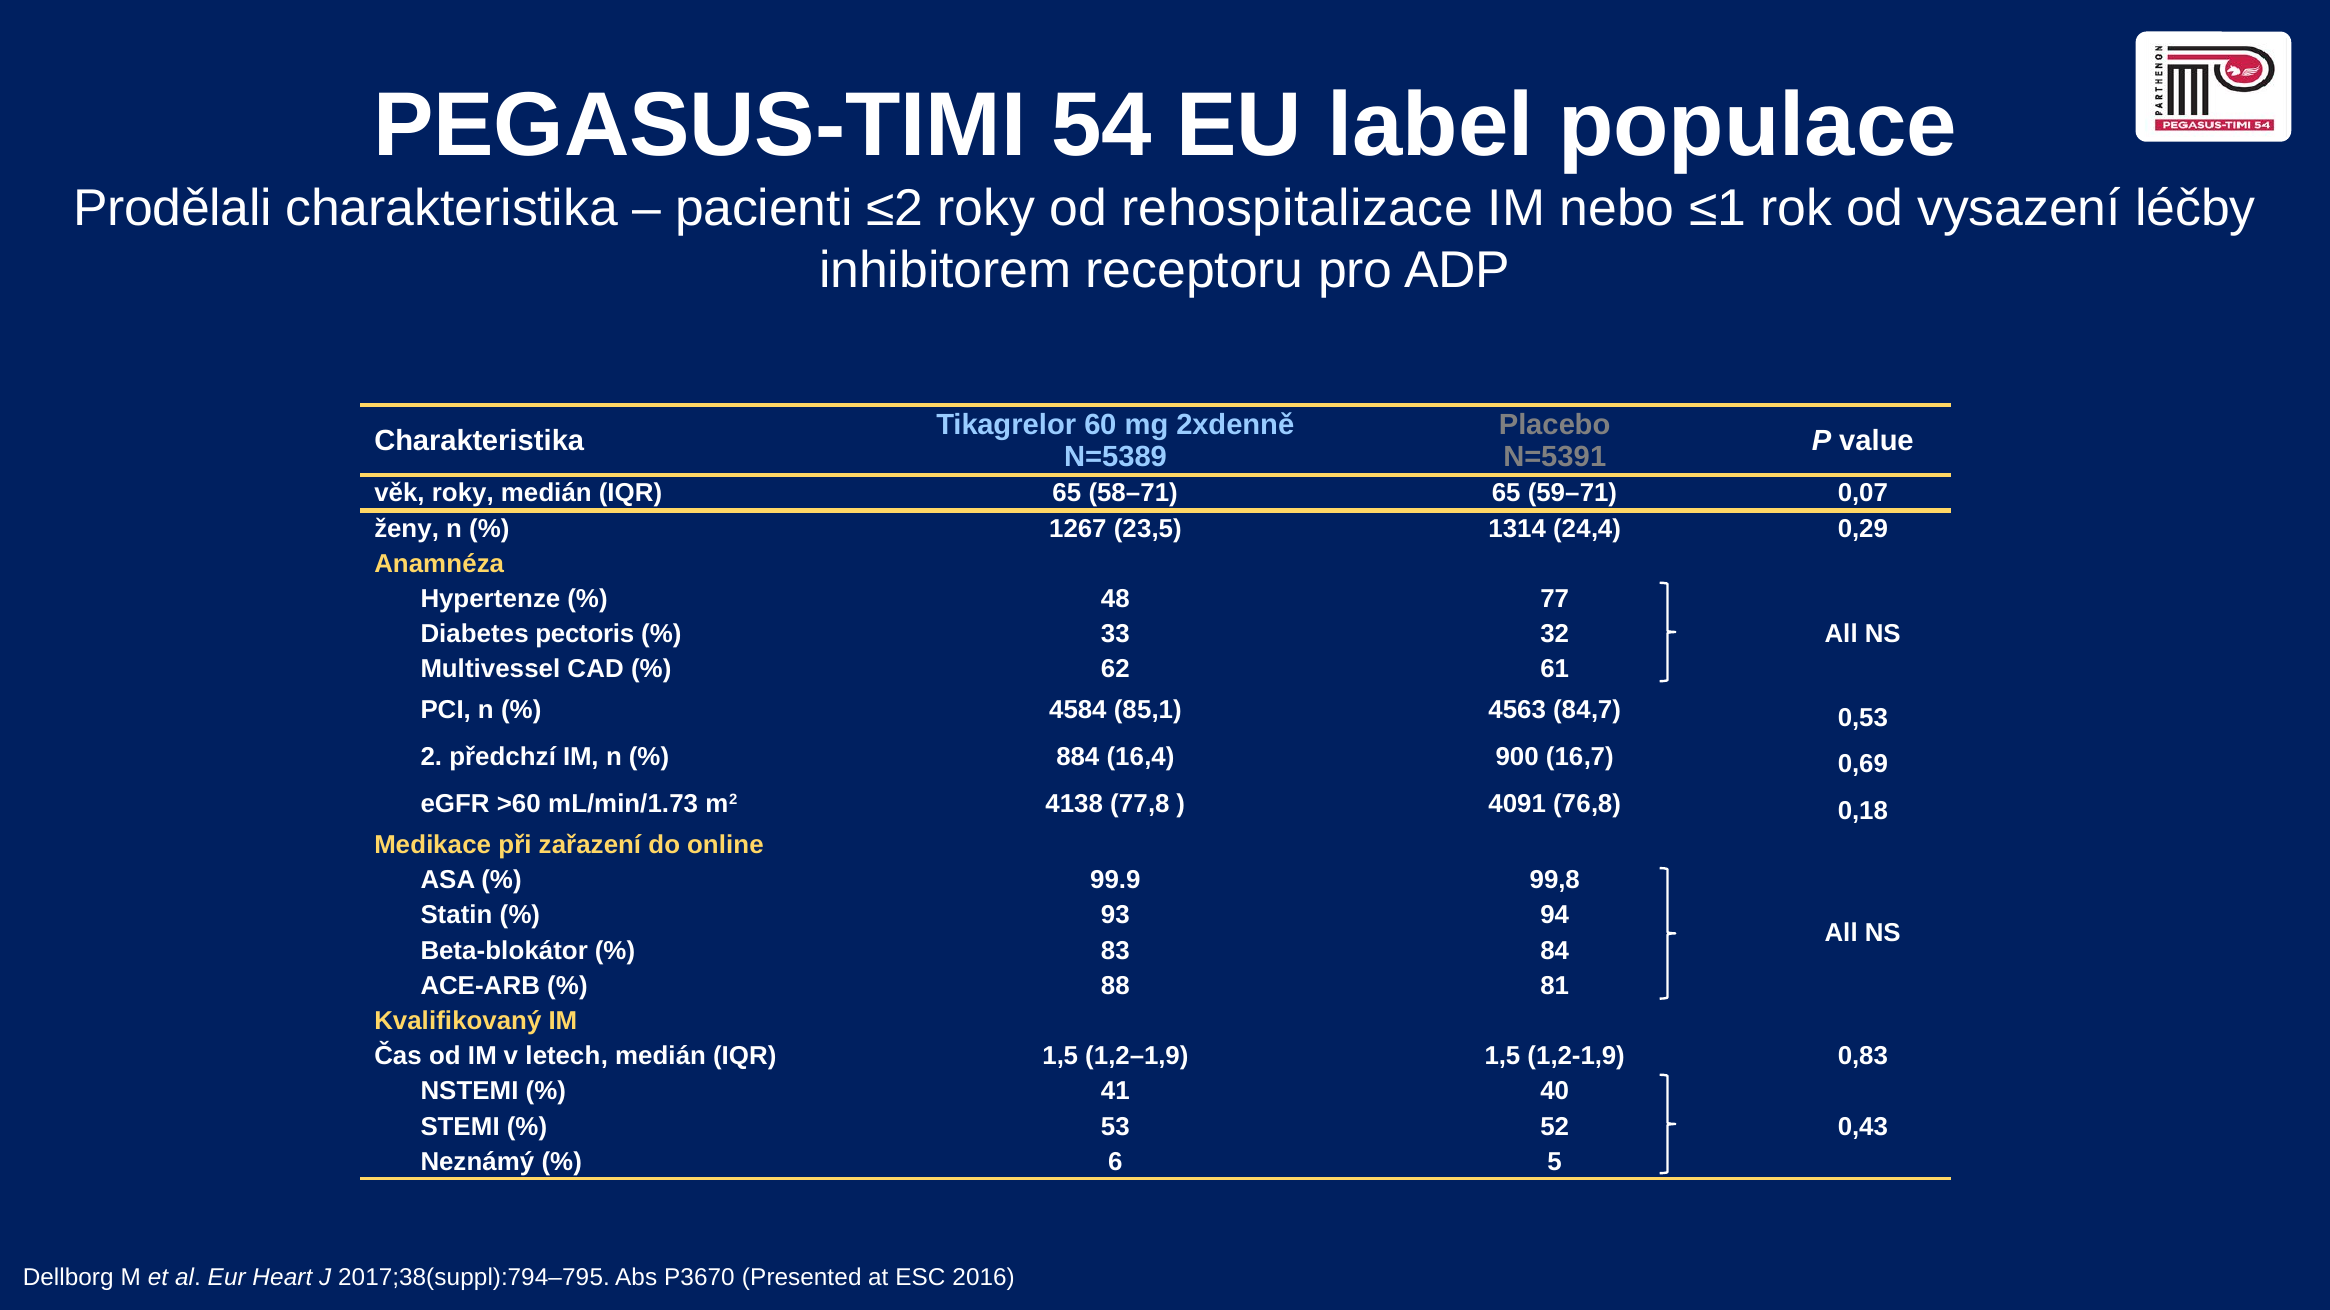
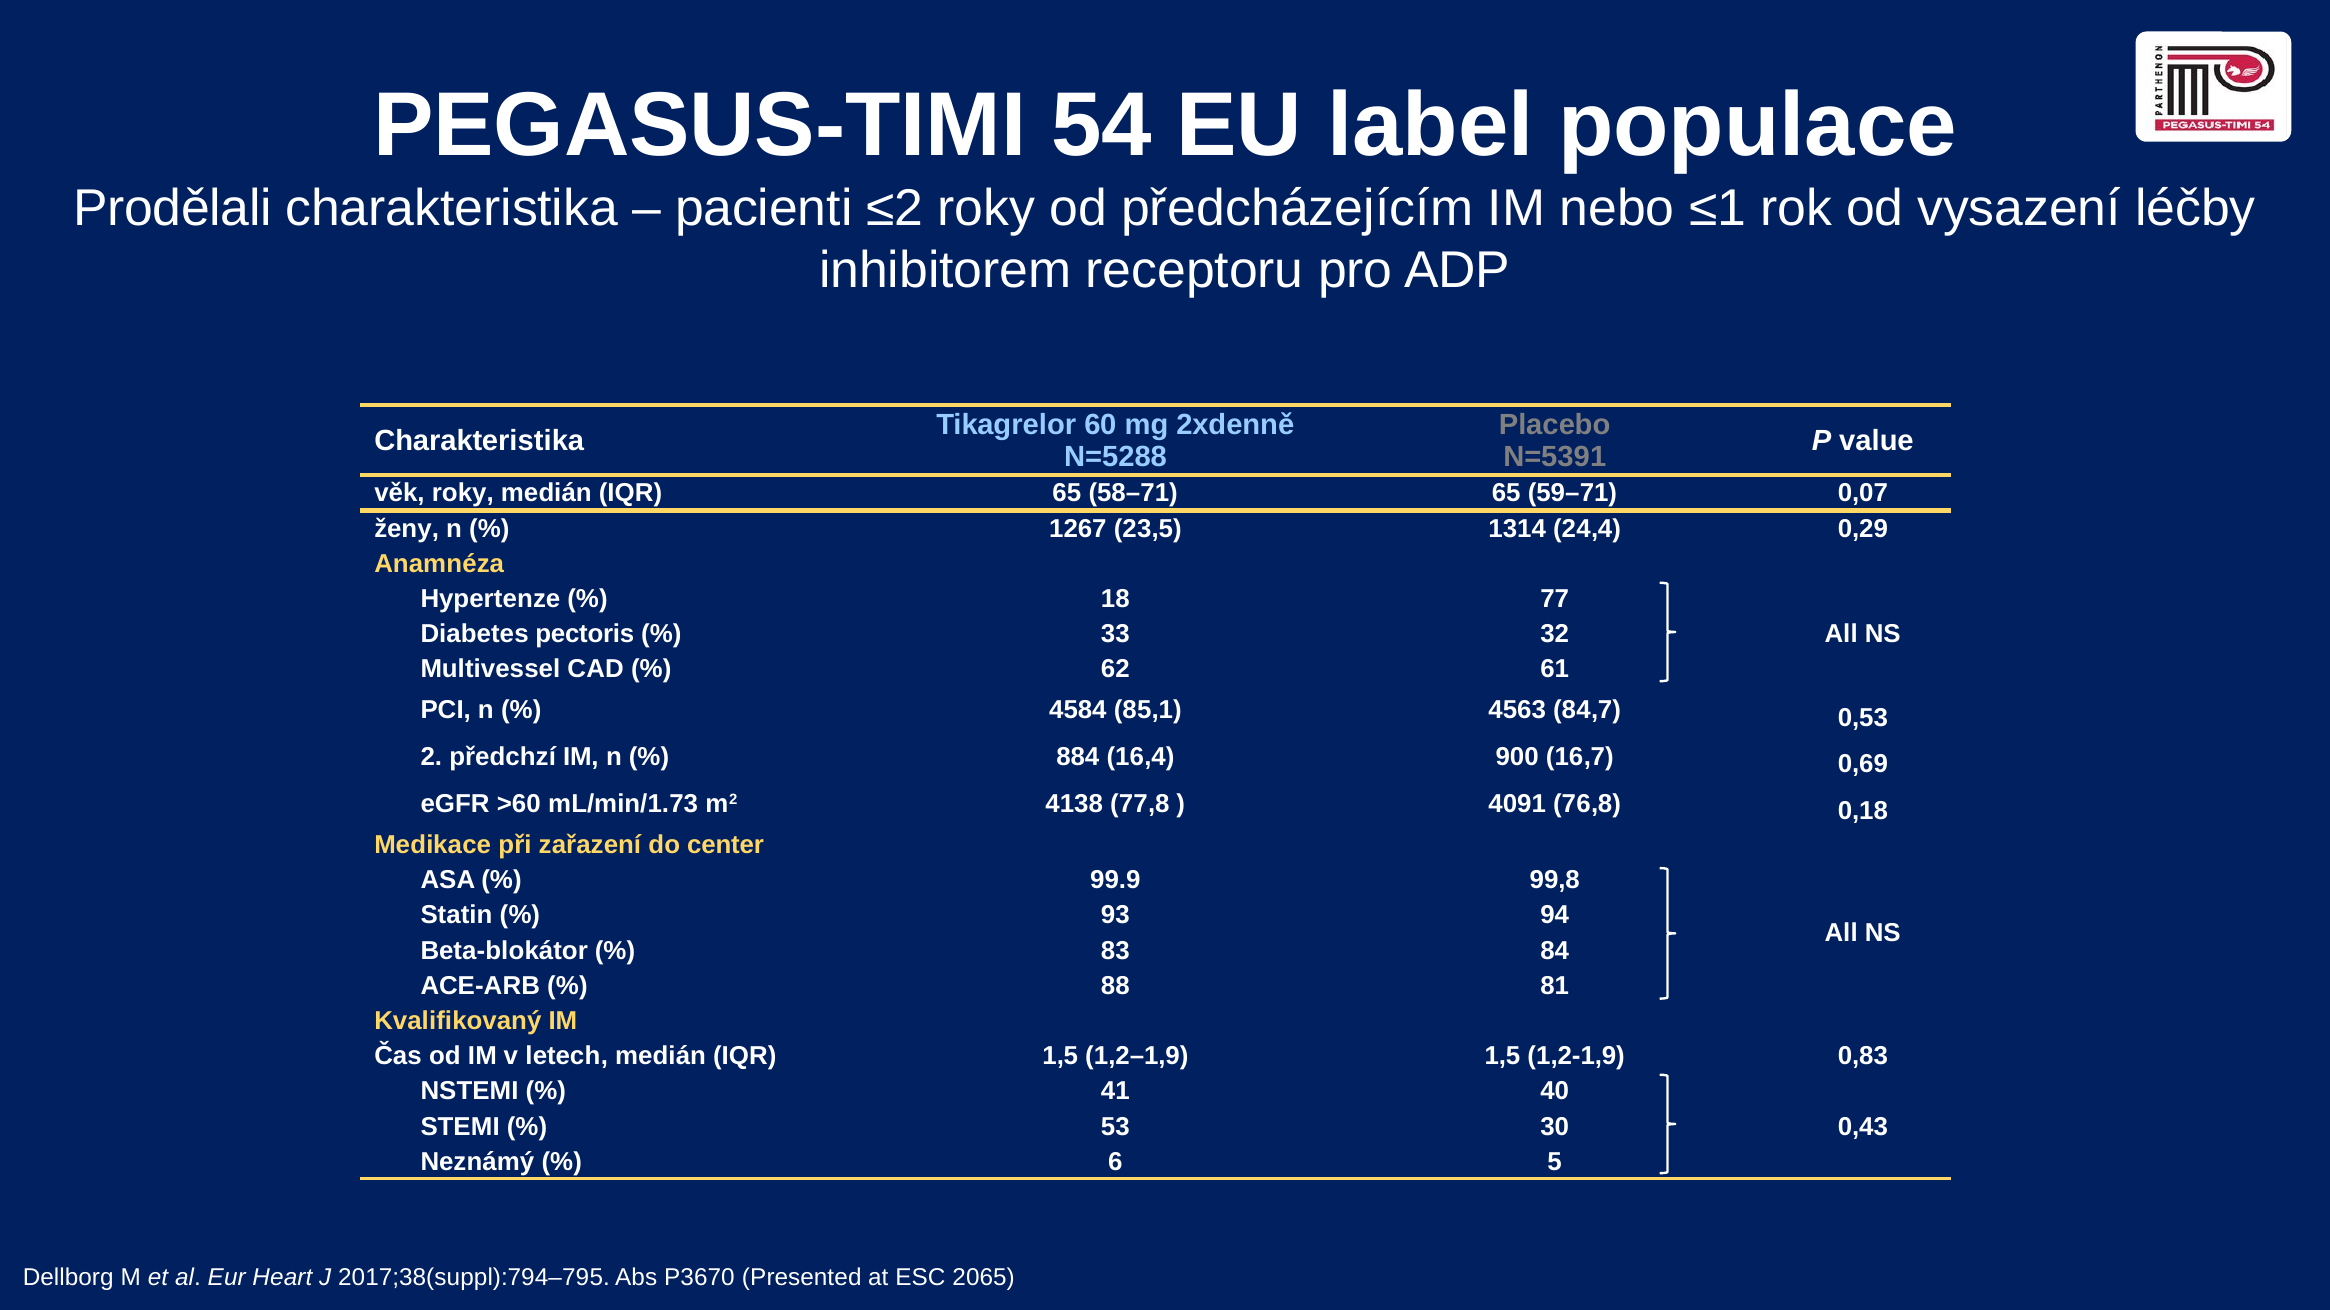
rehospitalizace: rehospitalizace -> předcházejícím
N=5389: N=5389 -> N=5288
48: 48 -> 18
online: online -> center
52: 52 -> 30
2016: 2016 -> 2065
